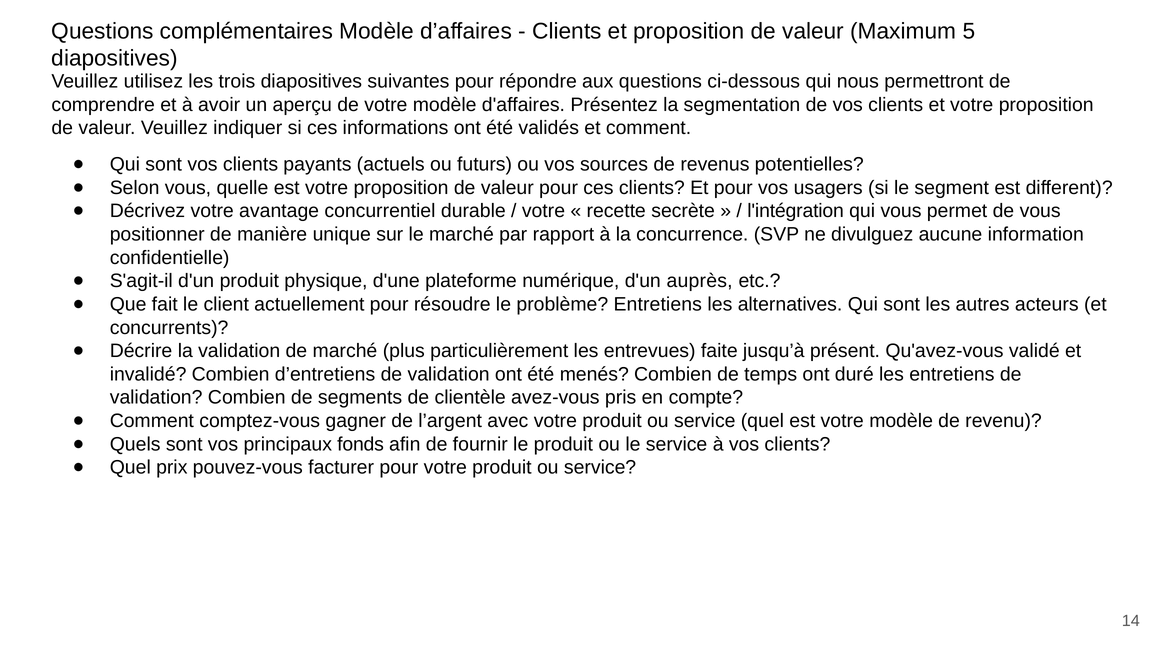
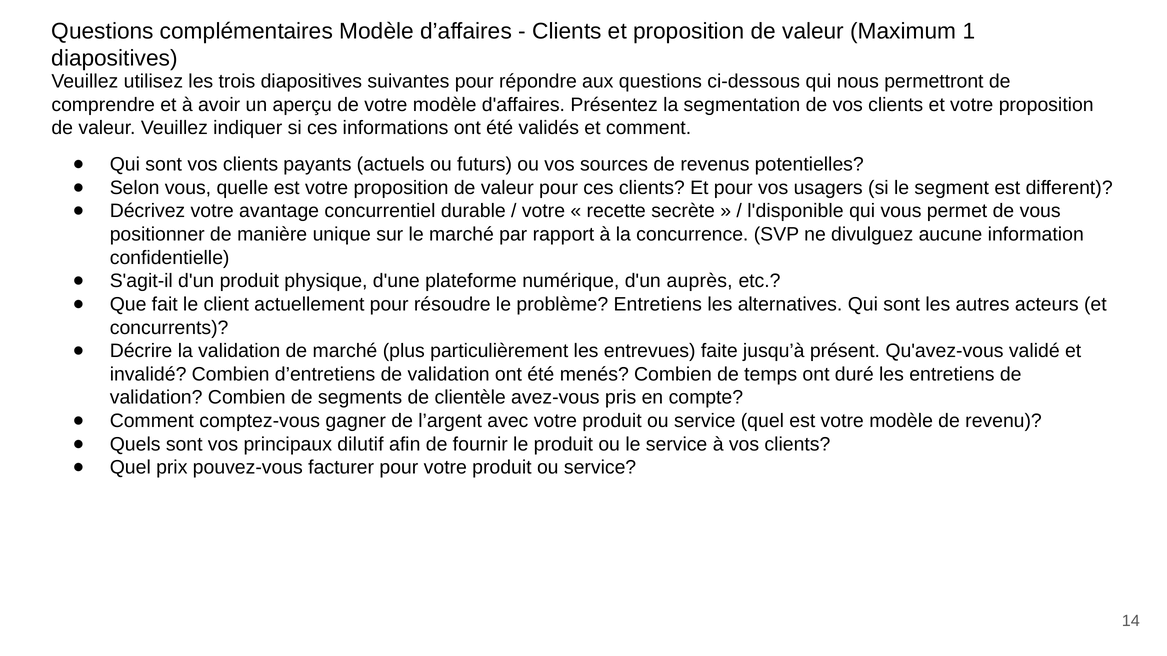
5: 5 -> 1
l'intégration: l'intégration -> l'disponible
fonds: fonds -> dilutif
